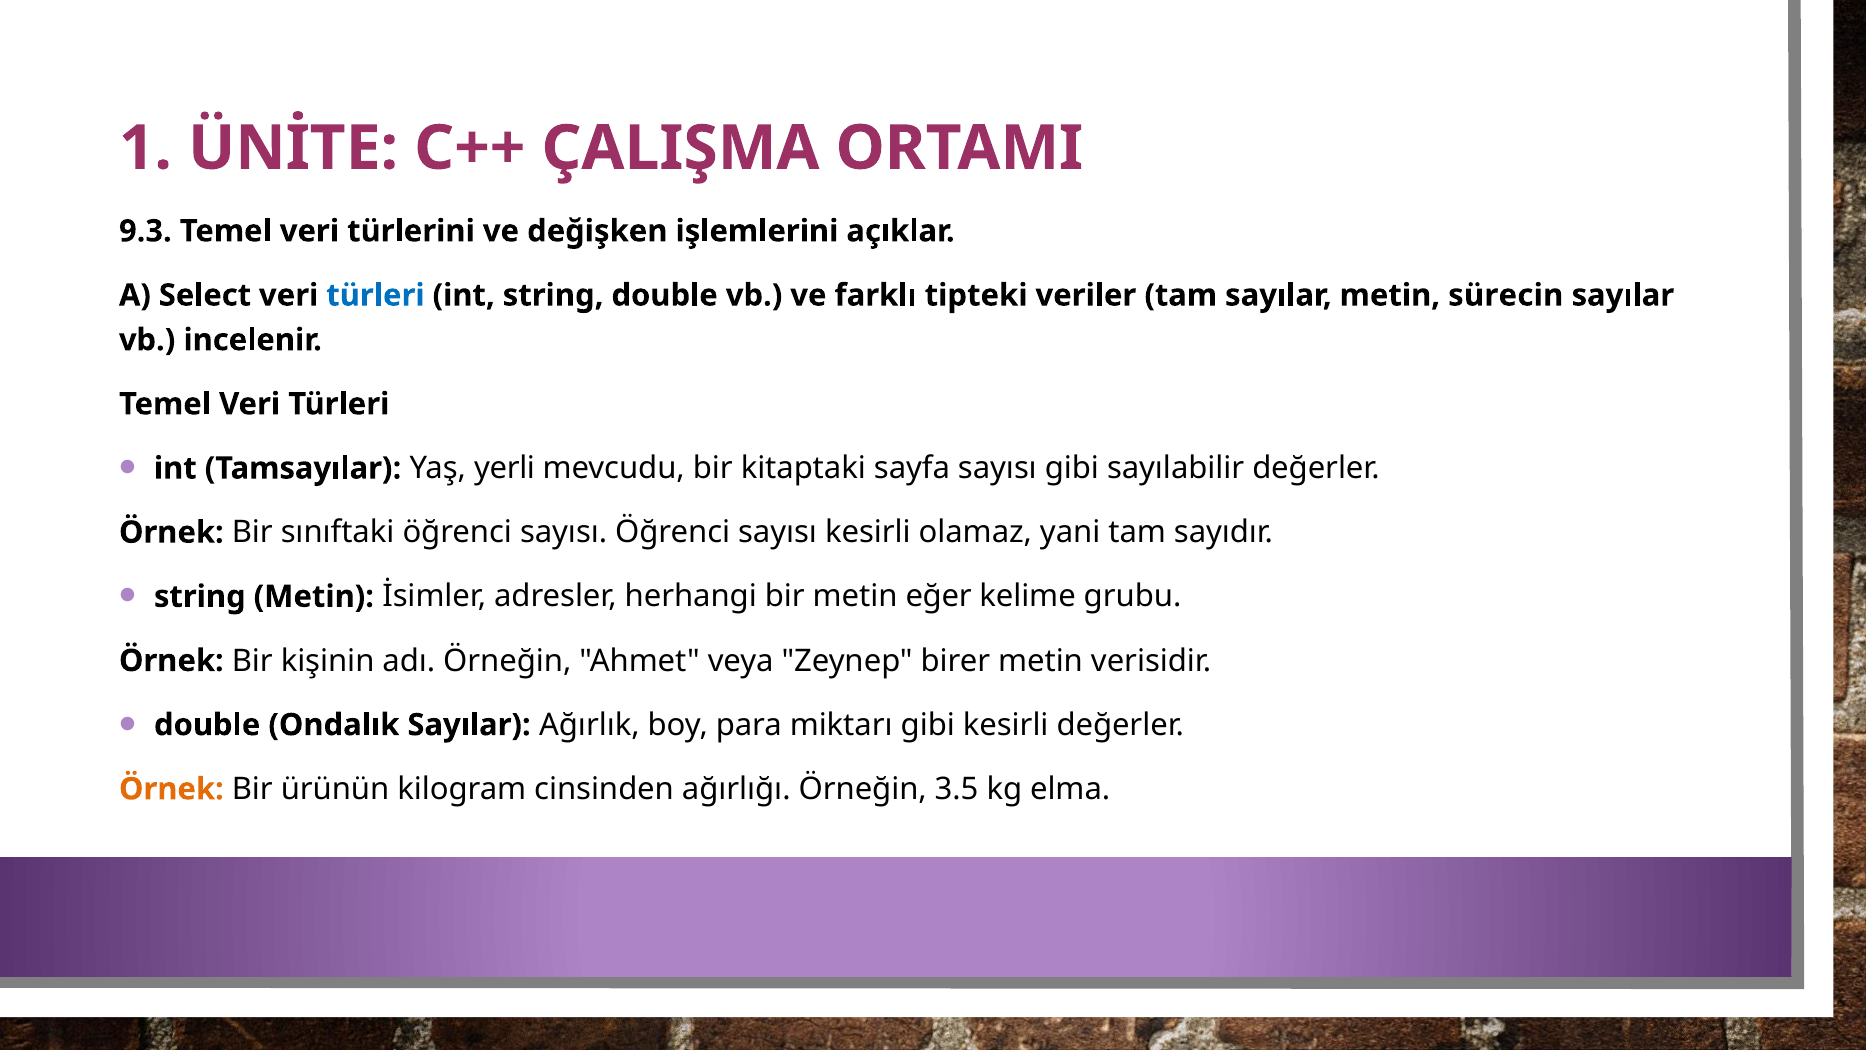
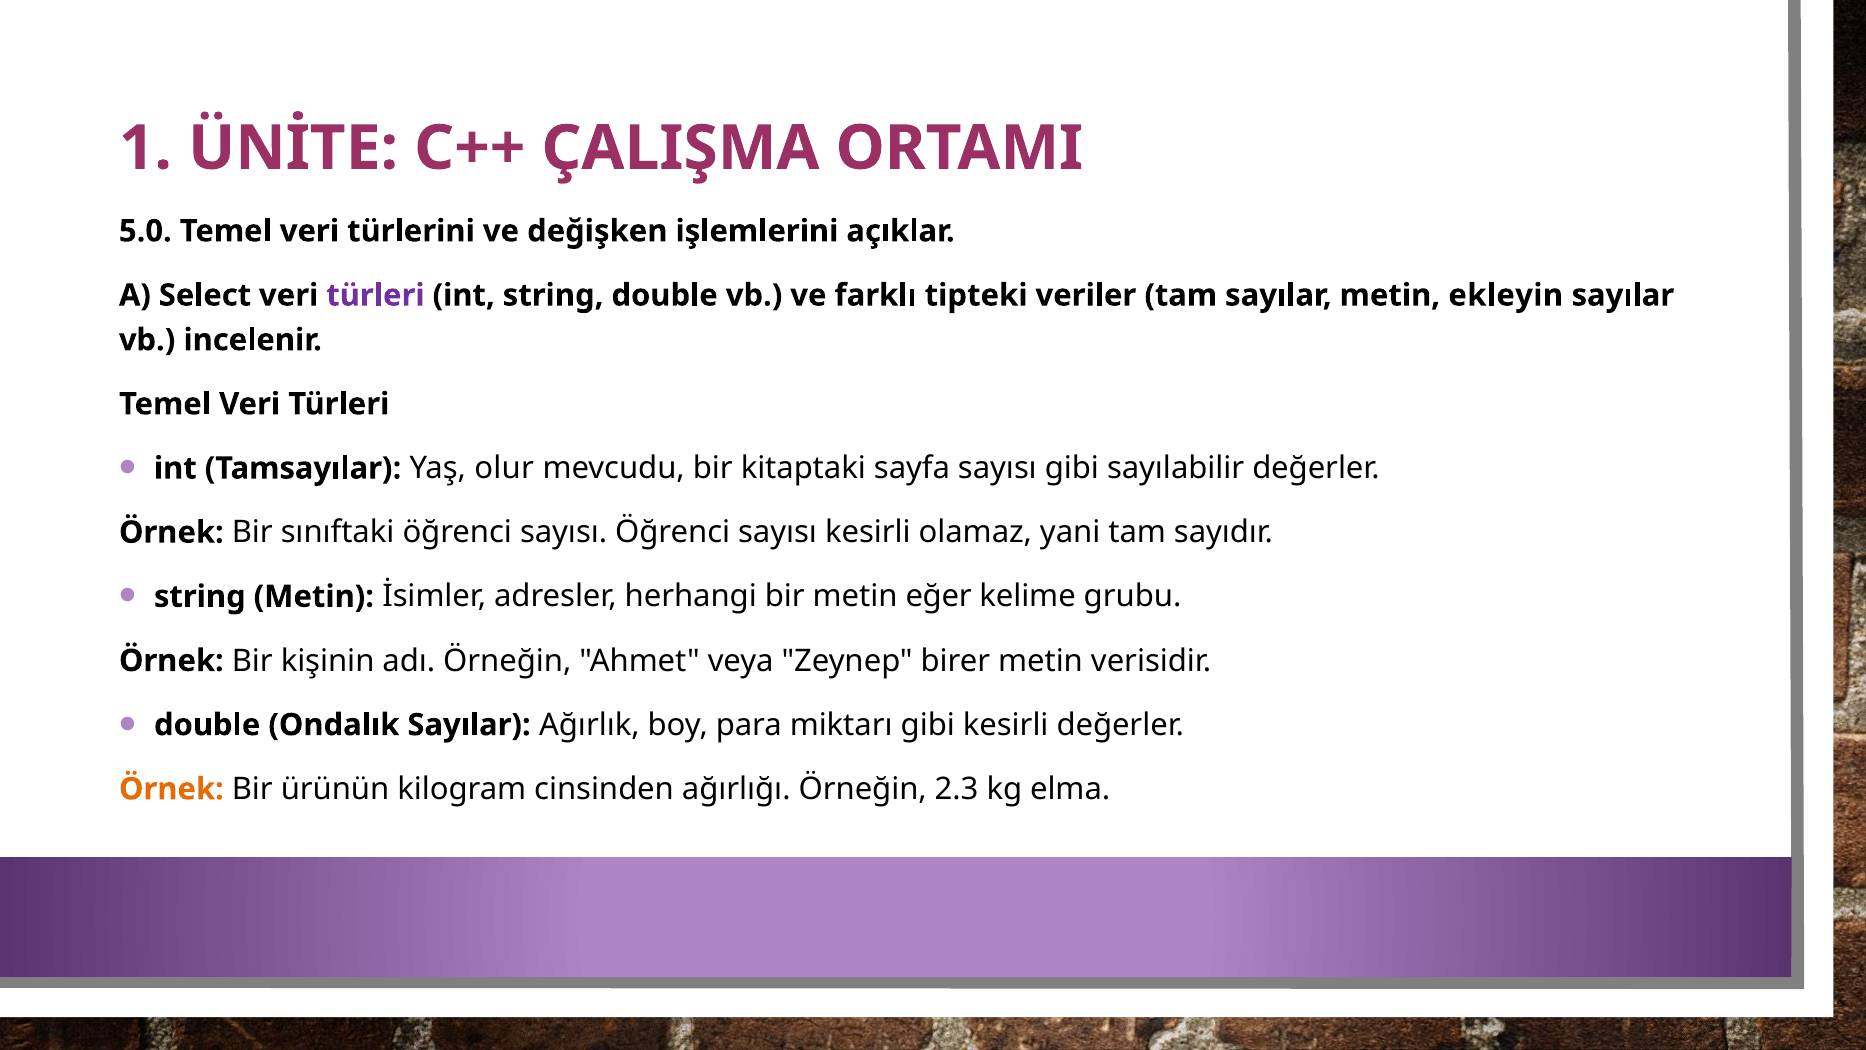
9.3: 9.3 -> 5.0
türleri at (375, 295) colour: blue -> purple
sürecin: sürecin -> ekleyin
yerli: yerli -> olur
3.5: 3.5 -> 2.3
